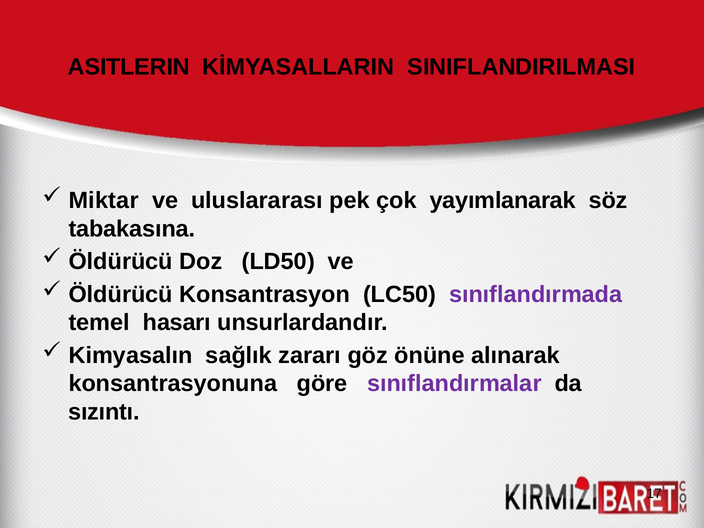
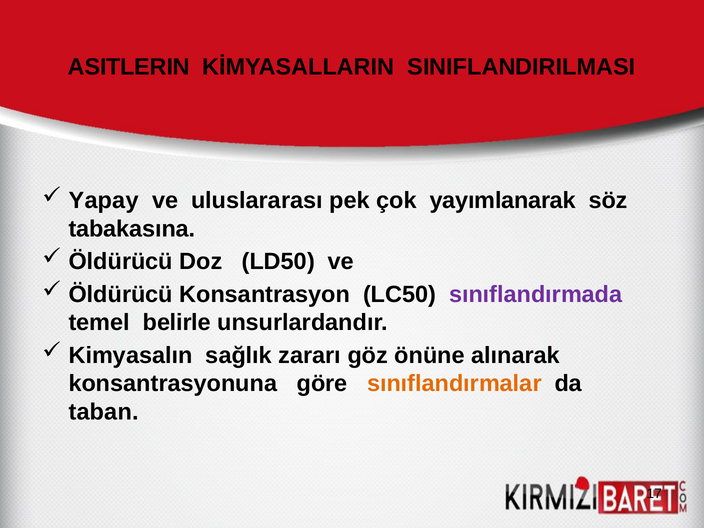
Miktar: Miktar -> Yapay
hasarı: hasarı -> belirle
sınıflandırmalar colour: purple -> orange
sızıntı: sızıntı -> taban
